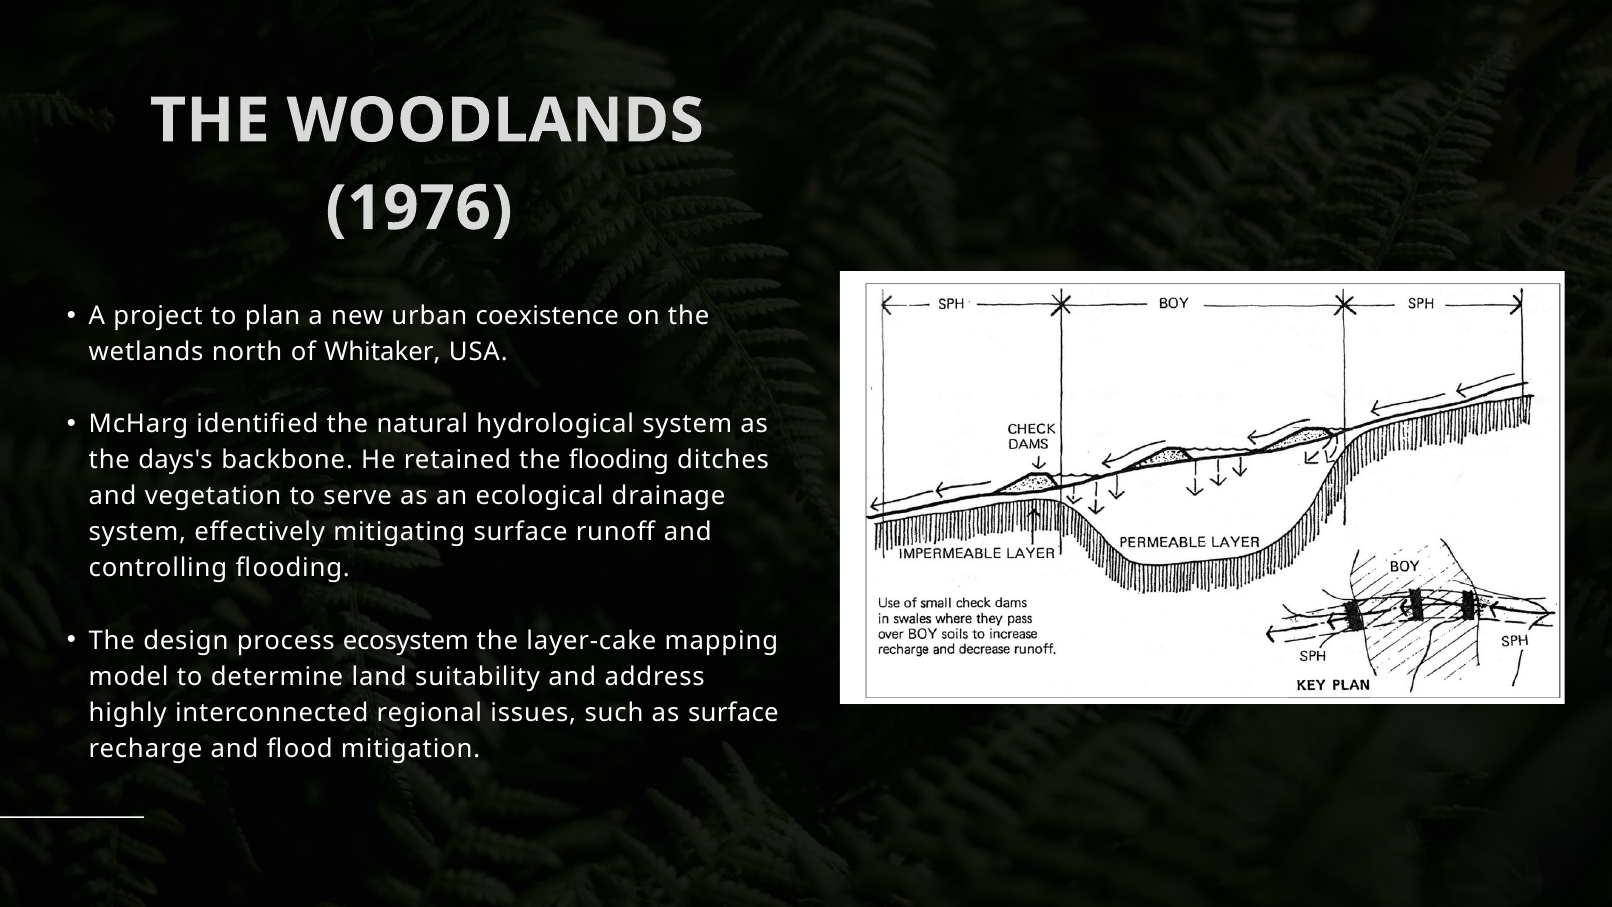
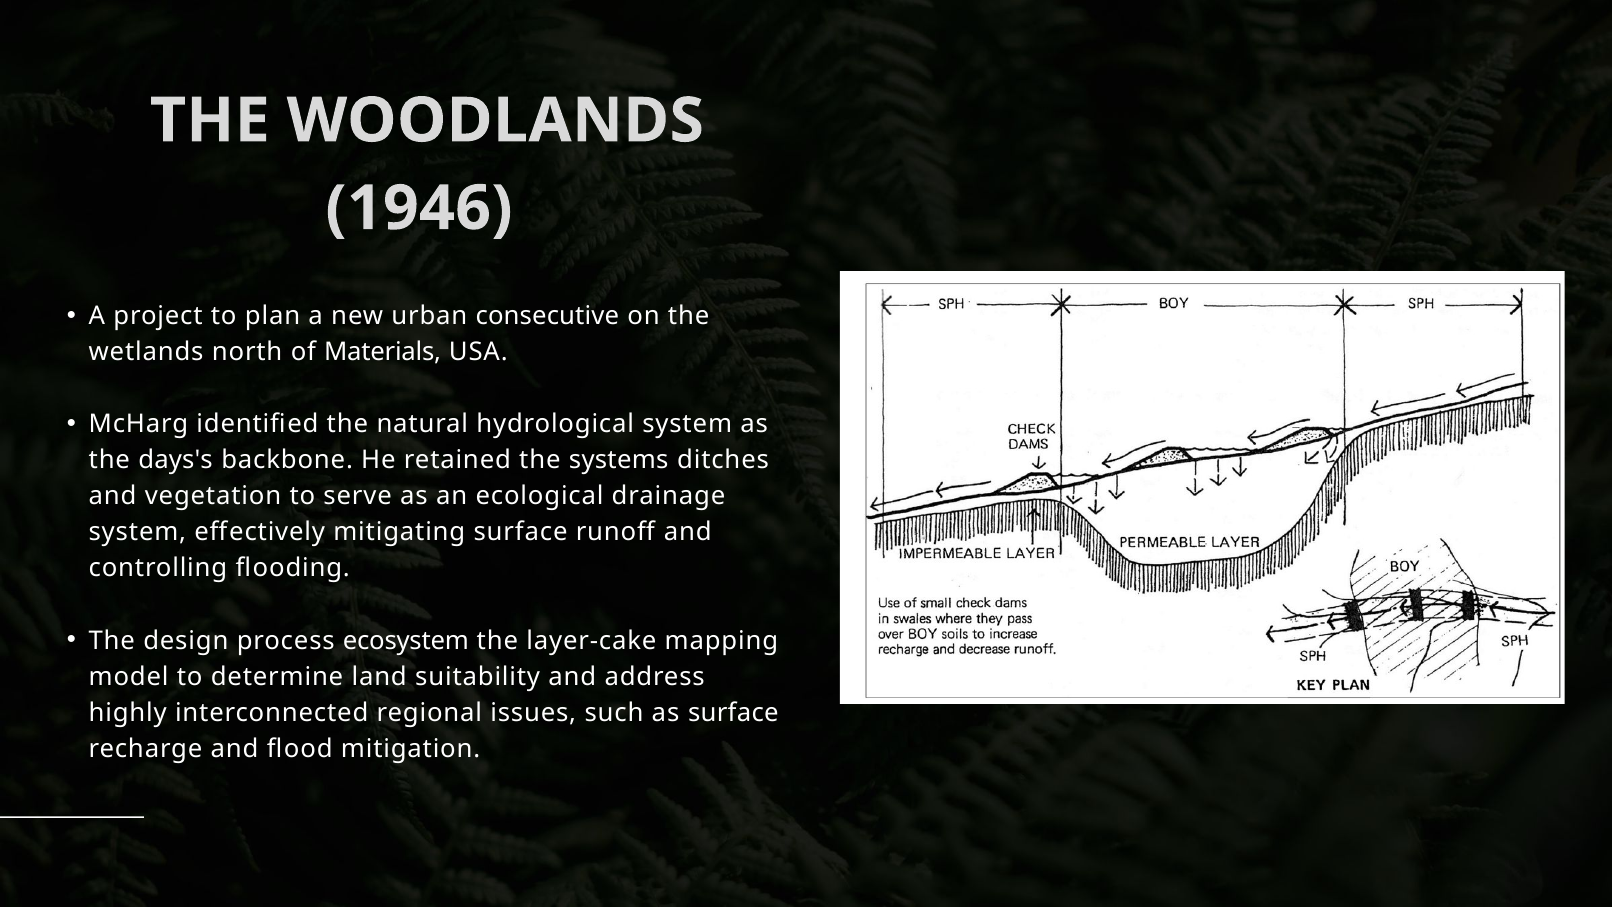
1976: 1976 -> 1946
coexistence: coexistence -> consecutive
Whitaker: Whitaker -> Materials
the flooding: flooding -> systems
